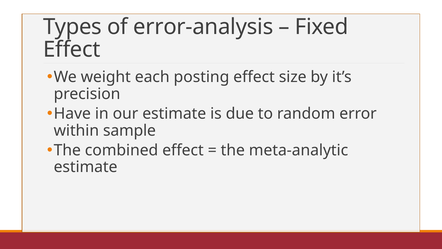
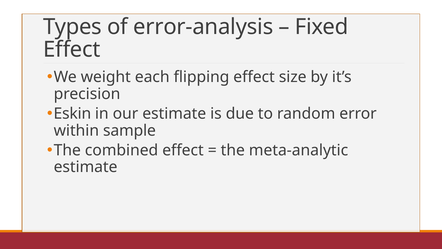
posting: posting -> flipping
Have: Have -> Eskin
